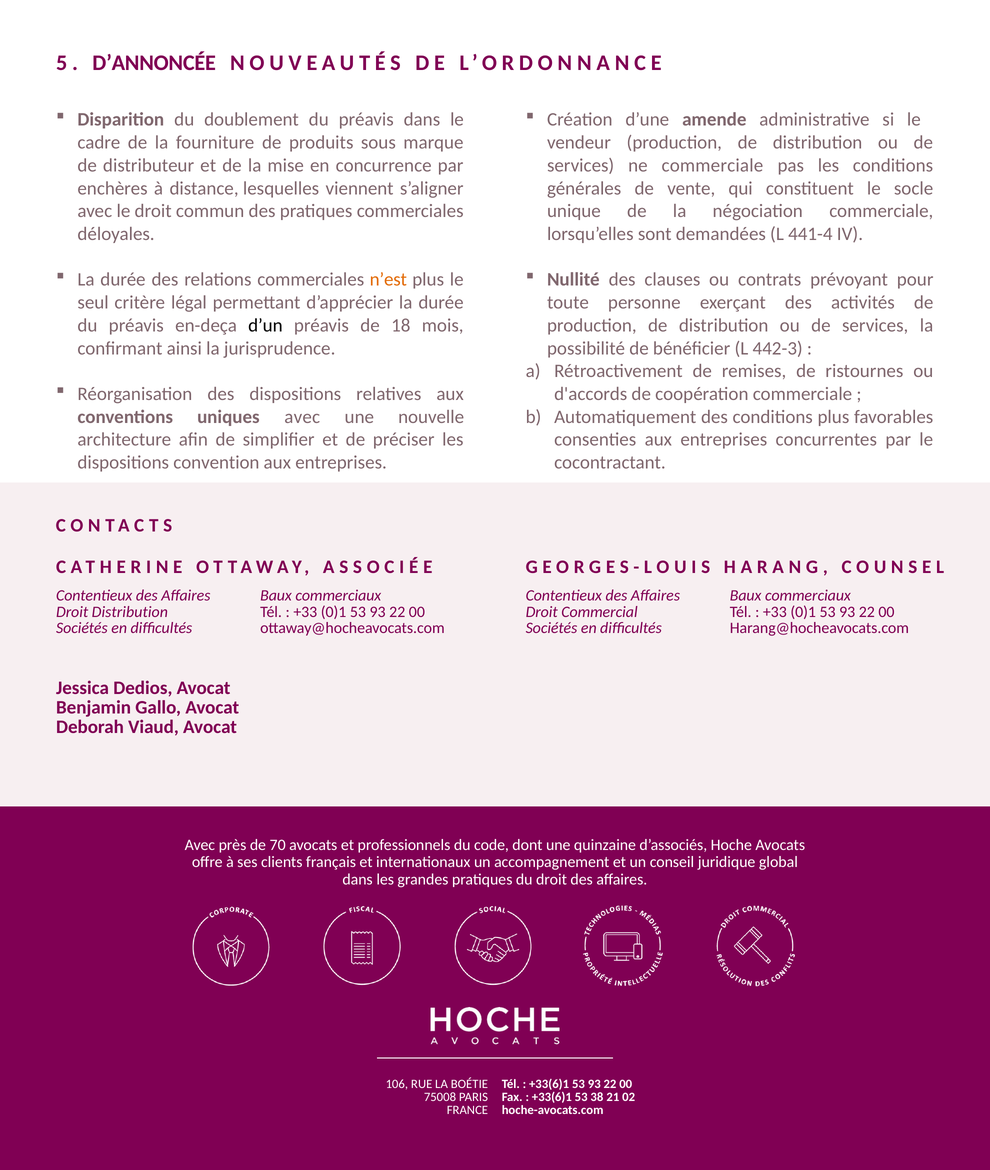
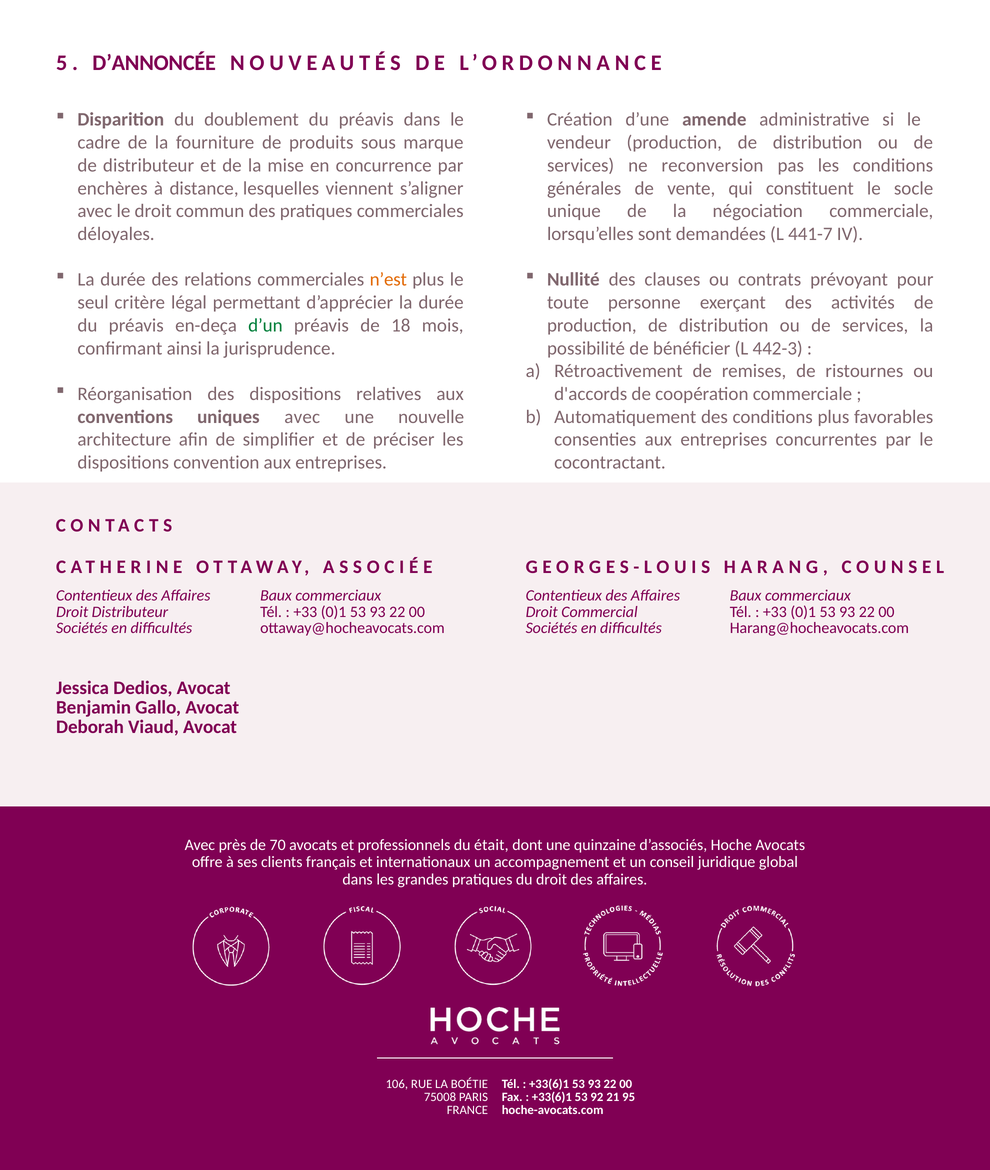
ne commerciale: commerciale -> reconversion
441-4: 441-4 -> 441-7
d’un colour: black -> green
Droit Distribution: Distribution -> Distributeur
code: code -> était
38: 38 -> 92
02: 02 -> 95
